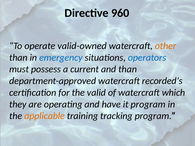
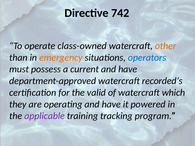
960: 960 -> 742
valid-owned: valid-owned -> class-owned
emergency colour: blue -> orange
current and than: than -> have
it program: program -> powered
applicable colour: orange -> purple
